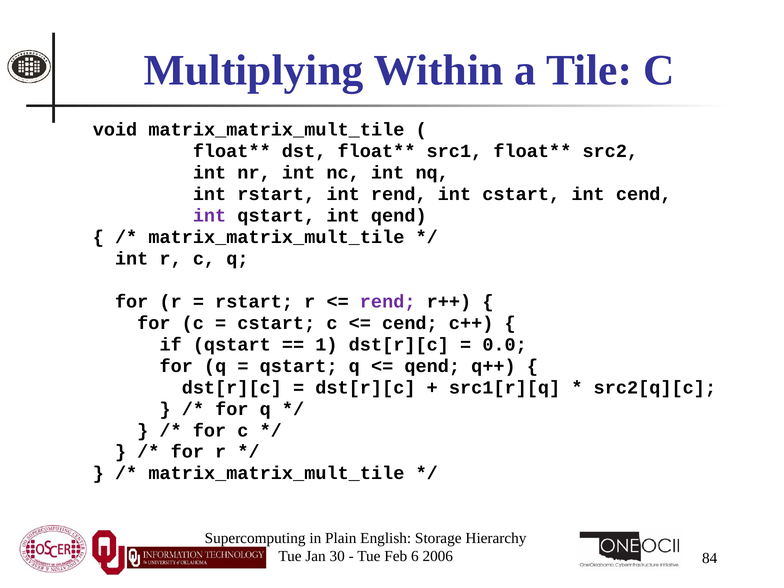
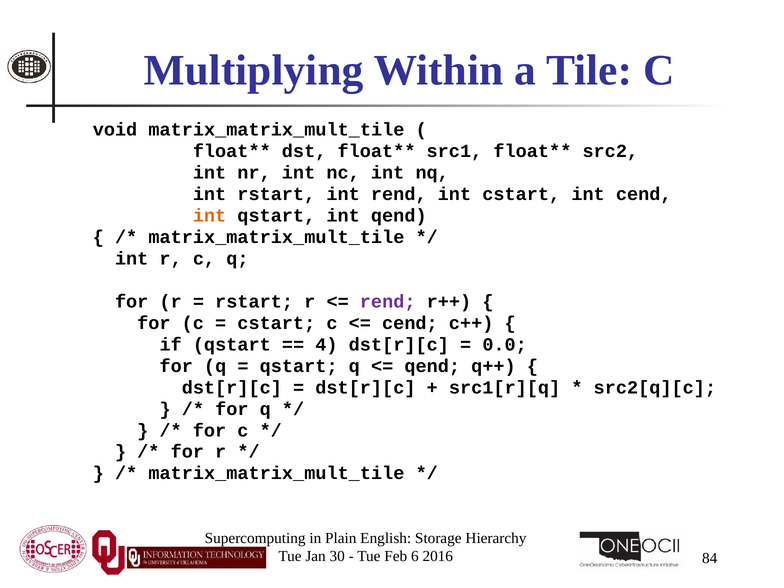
int at (210, 216) colour: purple -> orange
1: 1 -> 4
2006: 2006 -> 2016
